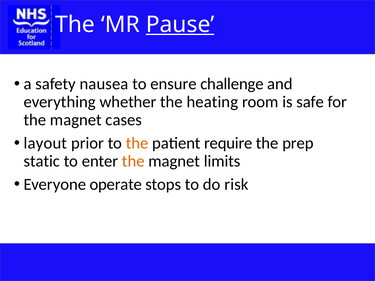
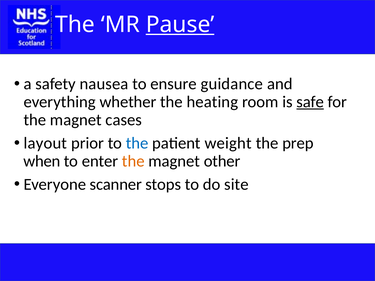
challenge: challenge -> guidance
safe underline: none -> present
the at (137, 143) colour: orange -> blue
require: require -> weight
static: static -> when
limits: limits -> other
operate: operate -> scanner
risk: risk -> site
